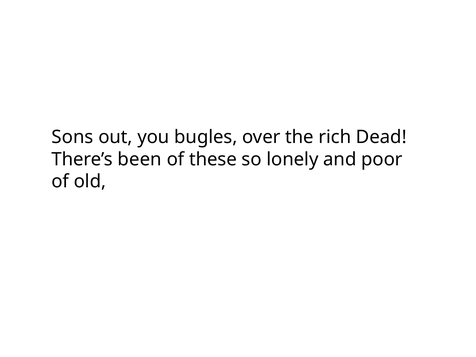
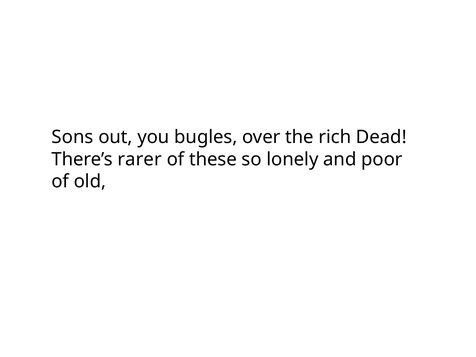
been: been -> rarer
